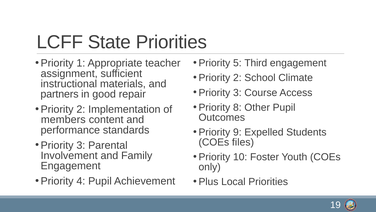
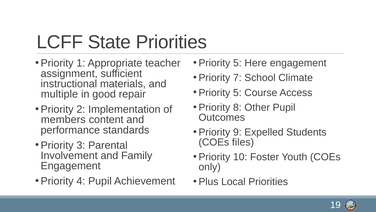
Third: Third -> Here
2 at (237, 78): 2 -> 7
3 at (237, 93): 3 -> 5
partners: partners -> multiple
